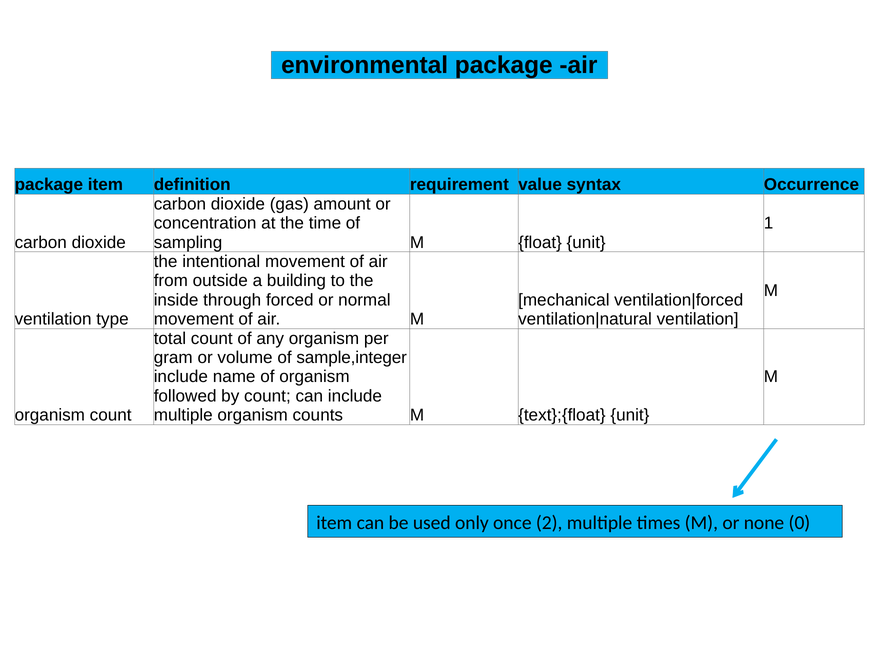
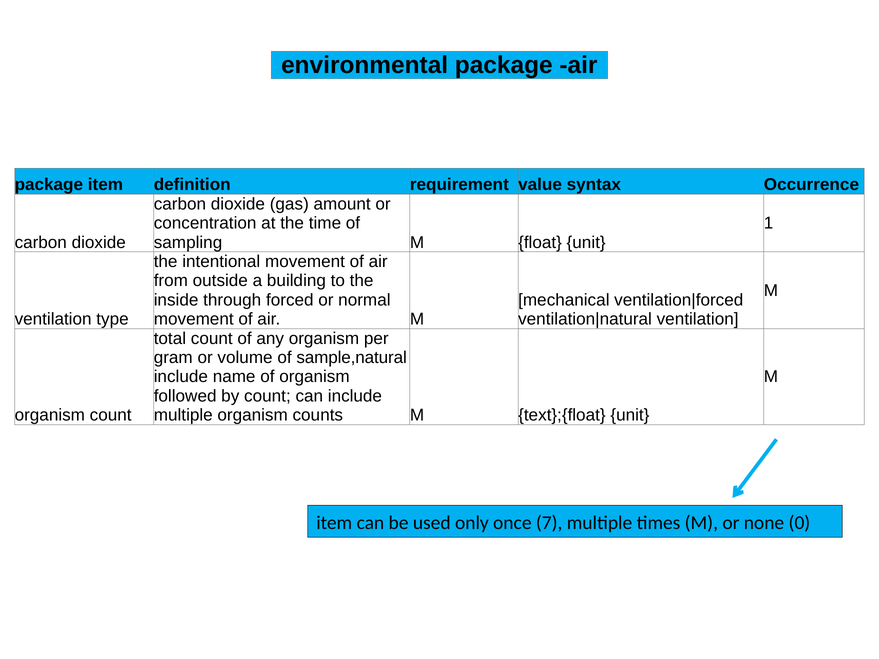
sample,integer: sample,integer -> sample,natural
2: 2 -> 7
